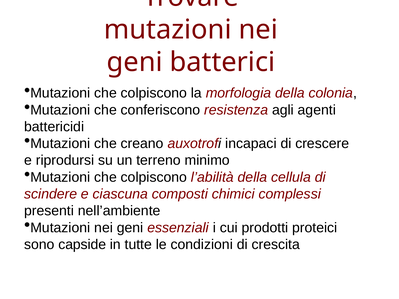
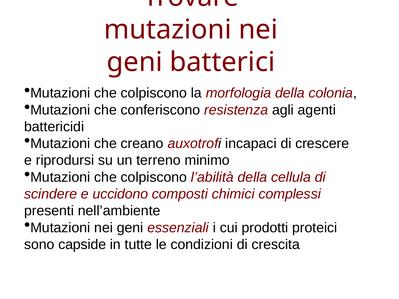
ciascuna: ciascuna -> uccidono
